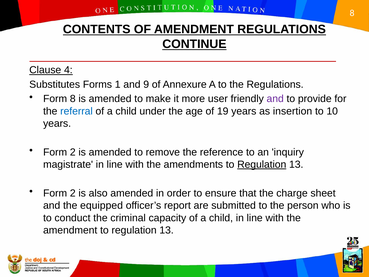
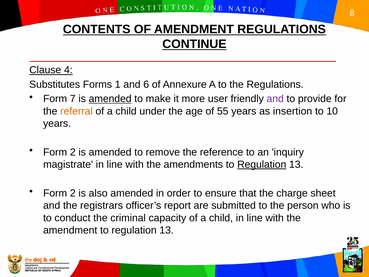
9: 9 -> 6
Form 8: 8 -> 7
amended at (110, 99) underline: none -> present
referral colour: blue -> orange
19: 19 -> 55
equipped: equipped -> registrars
